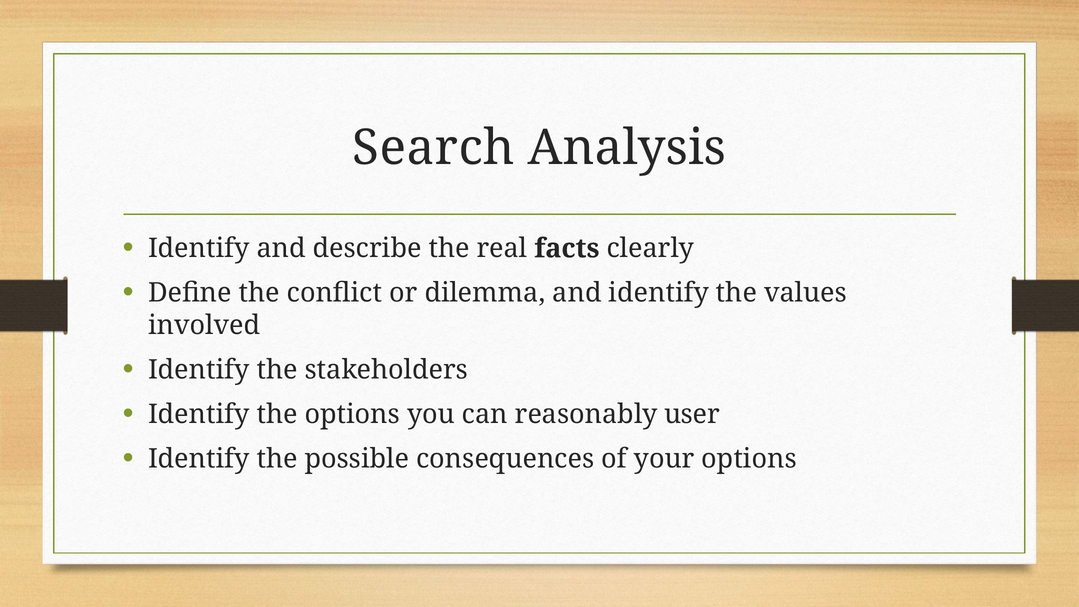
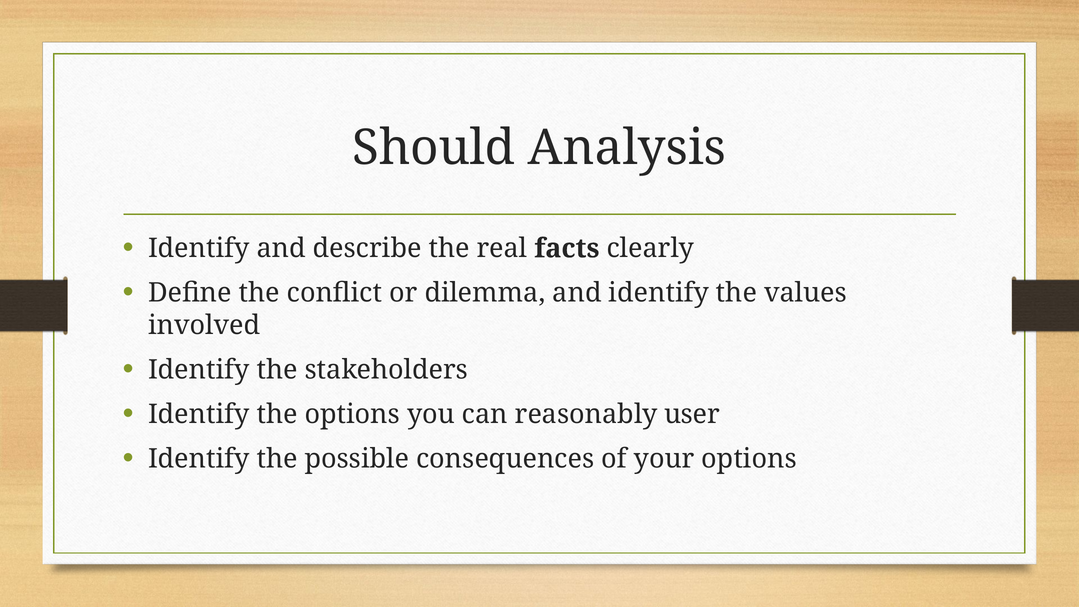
Search: Search -> Should
